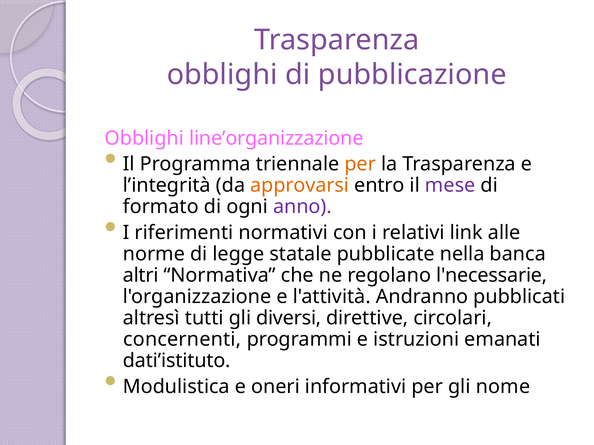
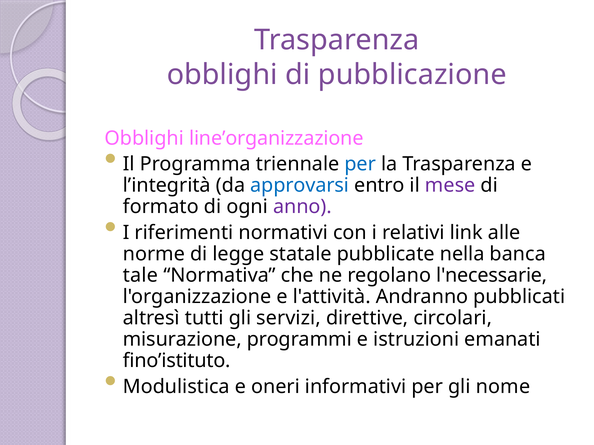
per at (360, 164) colour: orange -> blue
approvarsi colour: orange -> blue
altri: altri -> tale
diversi: diversi -> servizi
concernenti: concernenti -> misurazione
dati’istituto: dati’istituto -> fino’istituto
